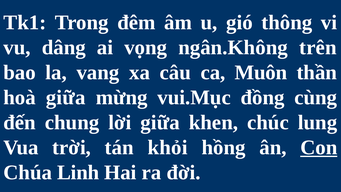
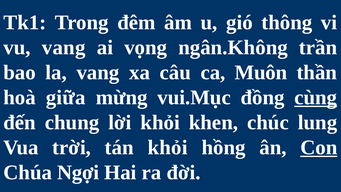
vu dâng: dâng -> vang
trên: trên -> trần
cùng underline: none -> present
lời giữa: giữa -> khỏi
Linh: Linh -> Ngợi
